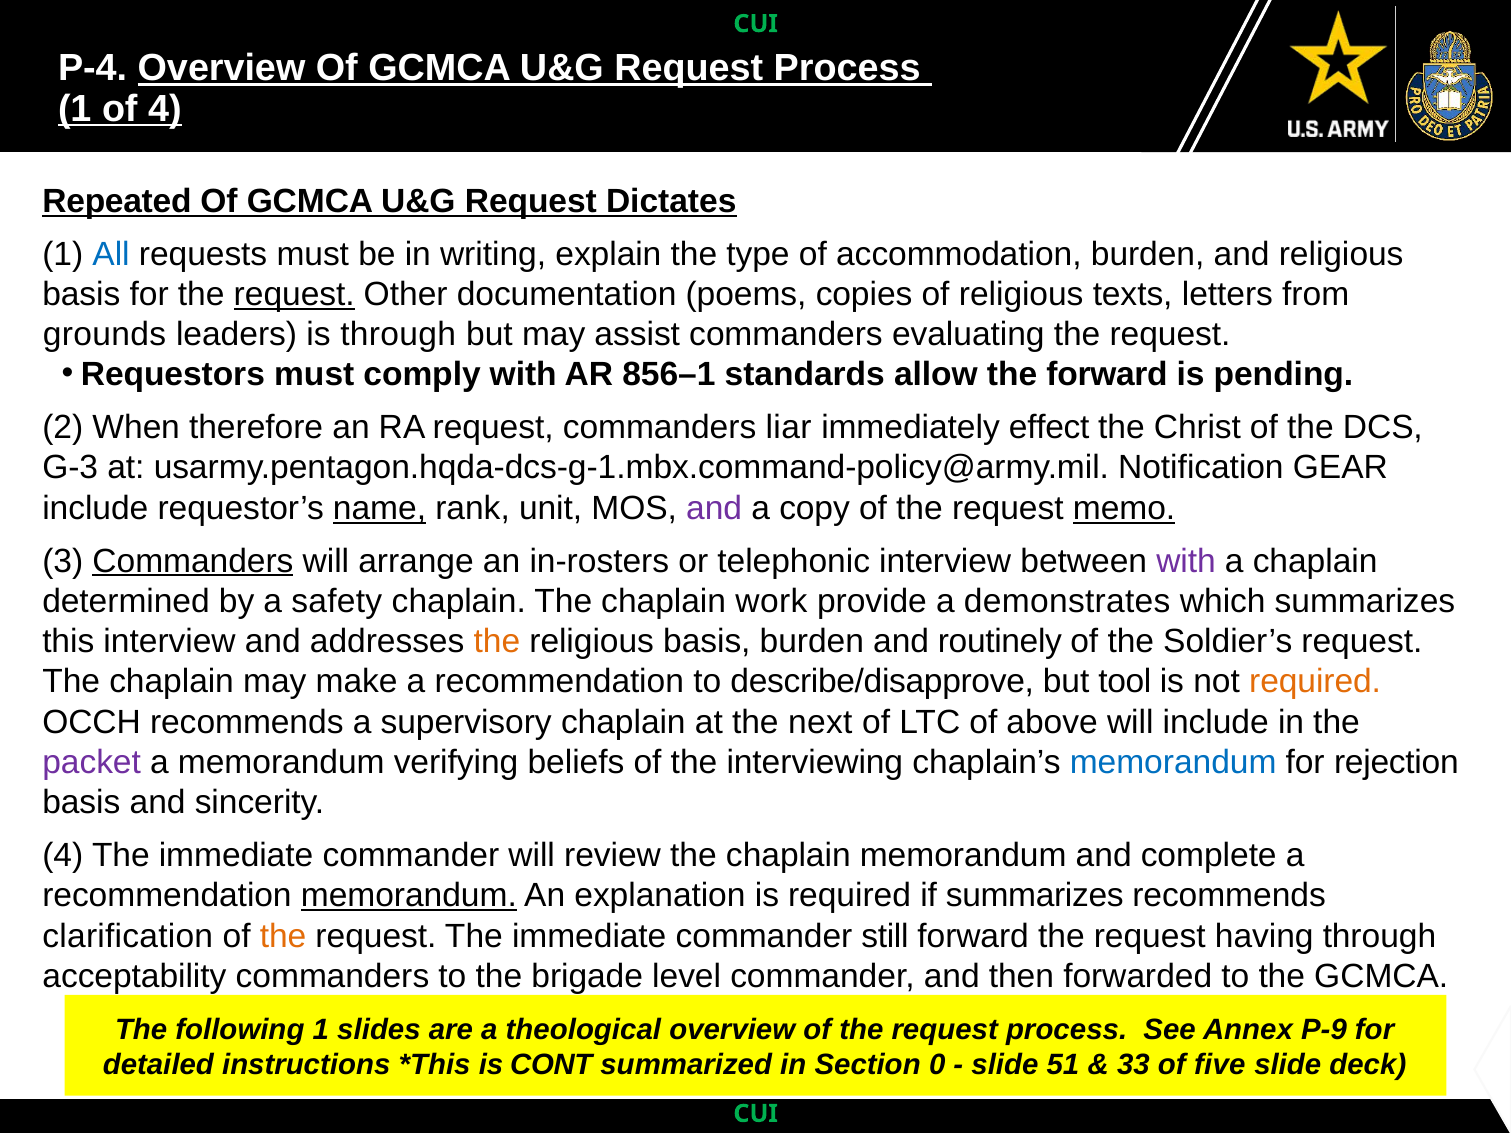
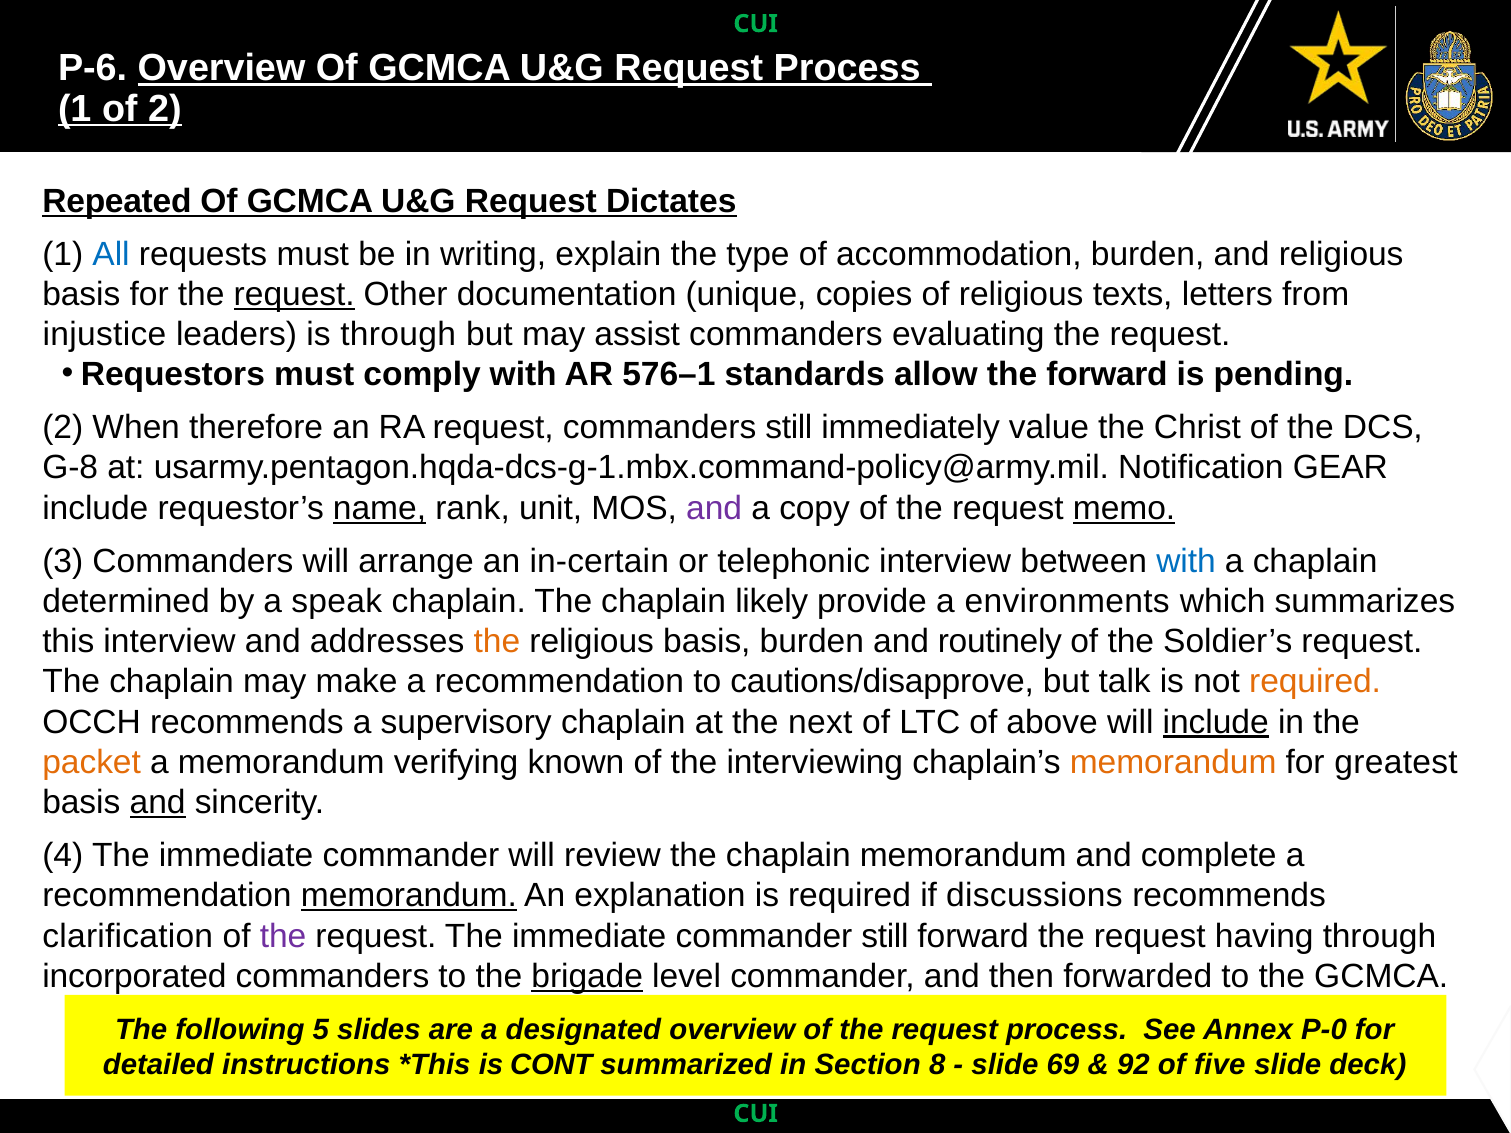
P-4: P-4 -> P-6
of 4: 4 -> 2
poems: poems -> unique
grounds: grounds -> injustice
856–1: 856–1 -> 576–1
commanders liar: liar -> still
effect: effect -> value
G-3: G-3 -> G-8
Commanders at (193, 561) underline: present -> none
in-rosters: in-rosters -> in-certain
with at (1186, 561) colour: purple -> blue
safety: safety -> speak
work: work -> likely
demonstrates: demonstrates -> environments
describe/disapprove: describe/disapprove -> cautions/disapprove
tool: tool -> talk
include at (1216, 722) underline: none -> present
packet colour: purple -> orange
beliefs: beliefs -> known
memorandum at (1173, 763) colour: blue -> orange
rejection: rejection -> greatest
and at (158, 803) underline: none -> present
if summarizes: summarizes -> discussions
the at (283, 936) colour: orange -> purple
acceptability: acceptability -> incorporated
brigade underline: none -> present
following 1: 1 -> 5
theological: theological -> designated
P-9: P-9 -> P-0
0: 0 -> 8
51: 51 -> 69
33: 33 -> 92
